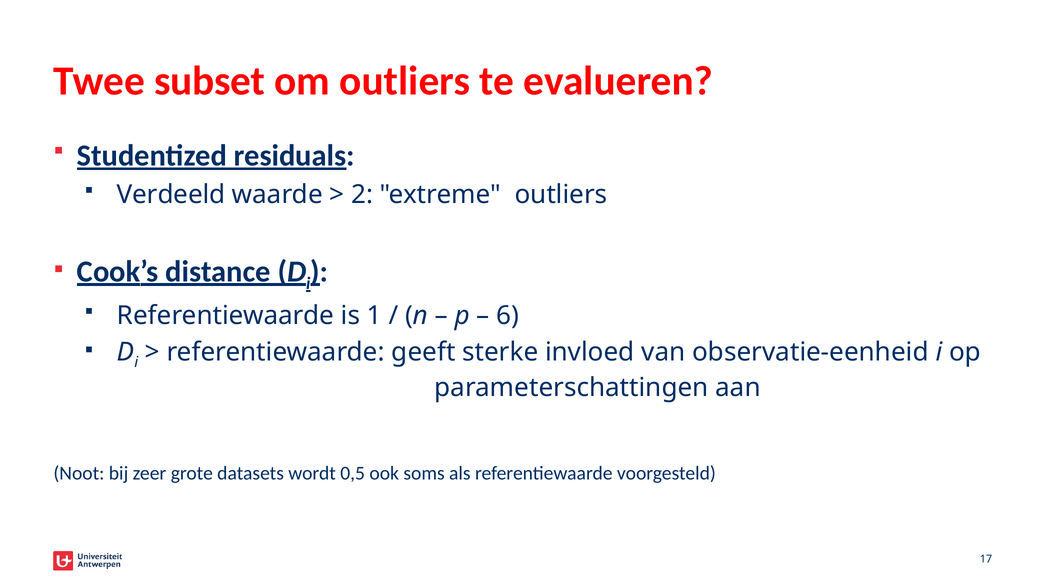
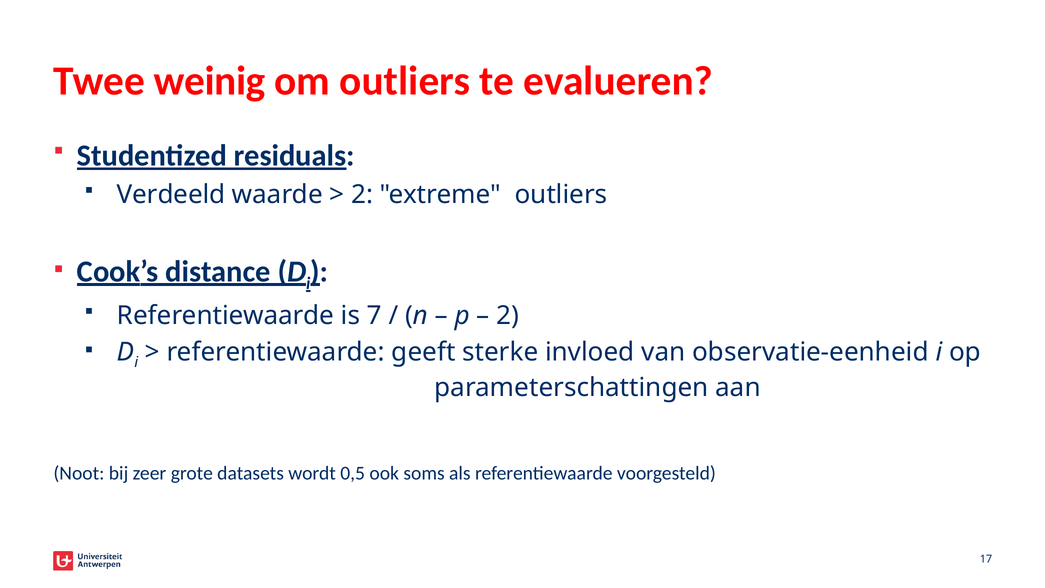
subset: subset -> weinig
1: 1 -> 7
6 at (508, 315): 6 -> 2
